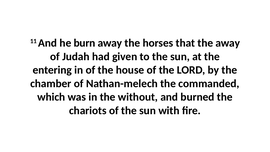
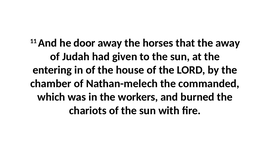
burn: burn -> door
without: without -> workers
